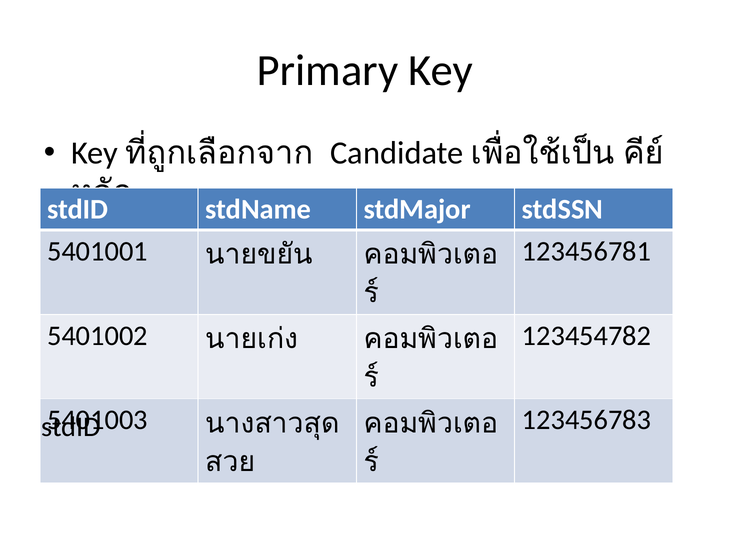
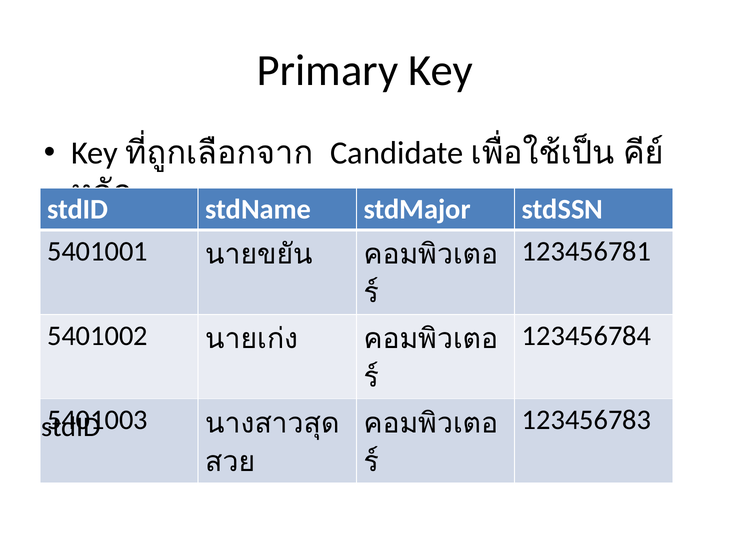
123454782: 123454782 -> 123456784
